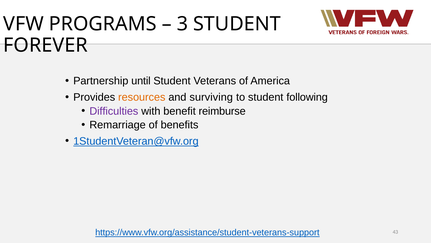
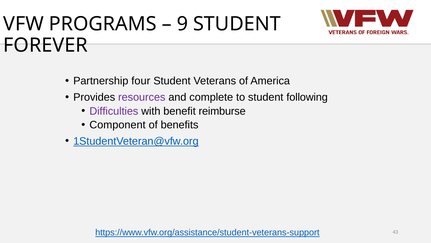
3: 3 -> 9
until: until -> four
resources colour: orange -> purple
surviving: surviving -> complete
Remarriage: Remarriage -> Component
